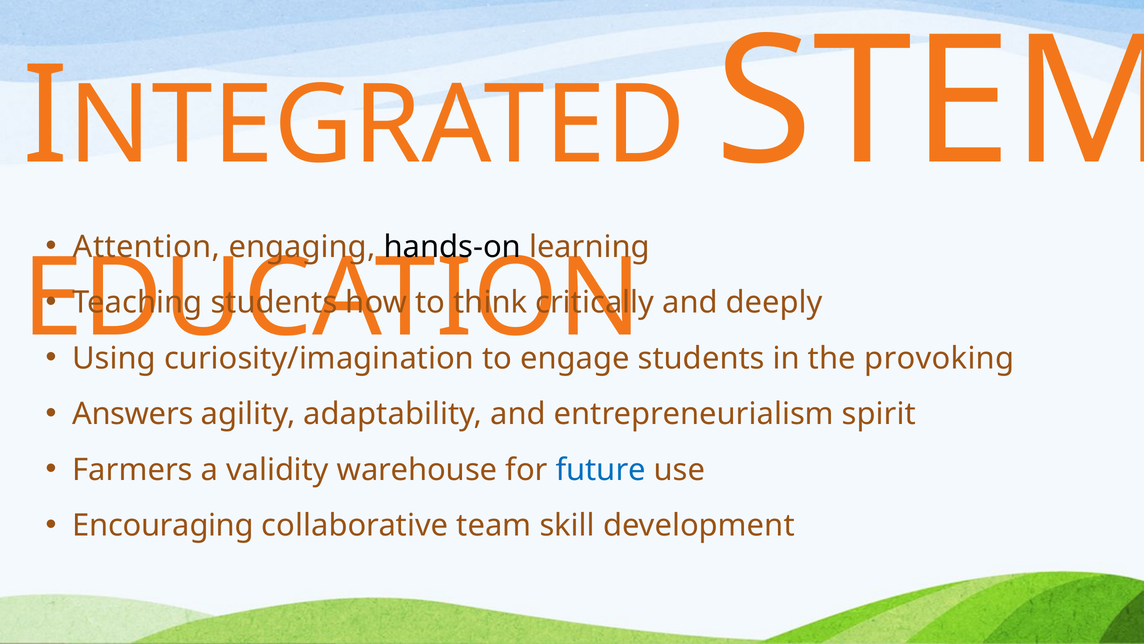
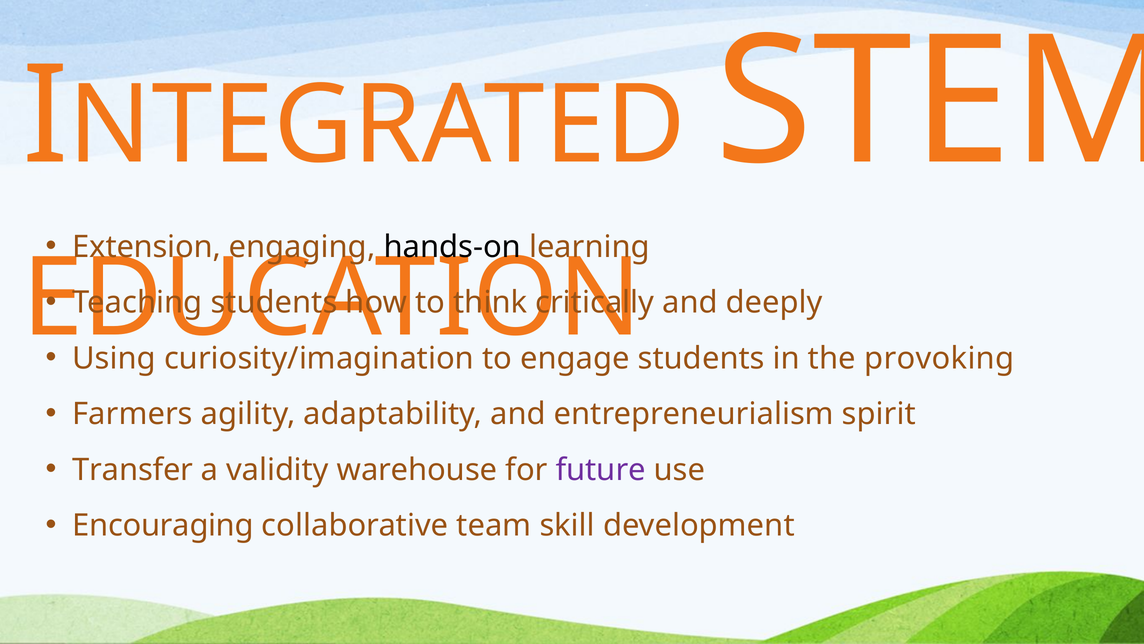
Attention: Attention -> Extension
Answers: Answers -> Farmers
Farmers: Farmers -> Transfer
future colour: blue -> purple
